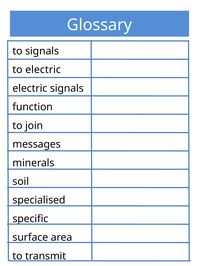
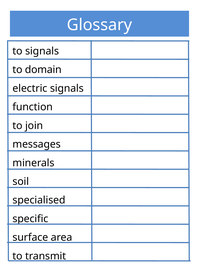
to electric: electric -> domain
